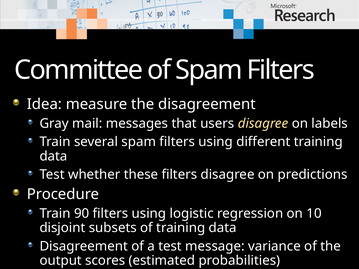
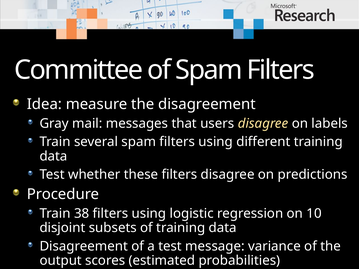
90: 90 -> 38
